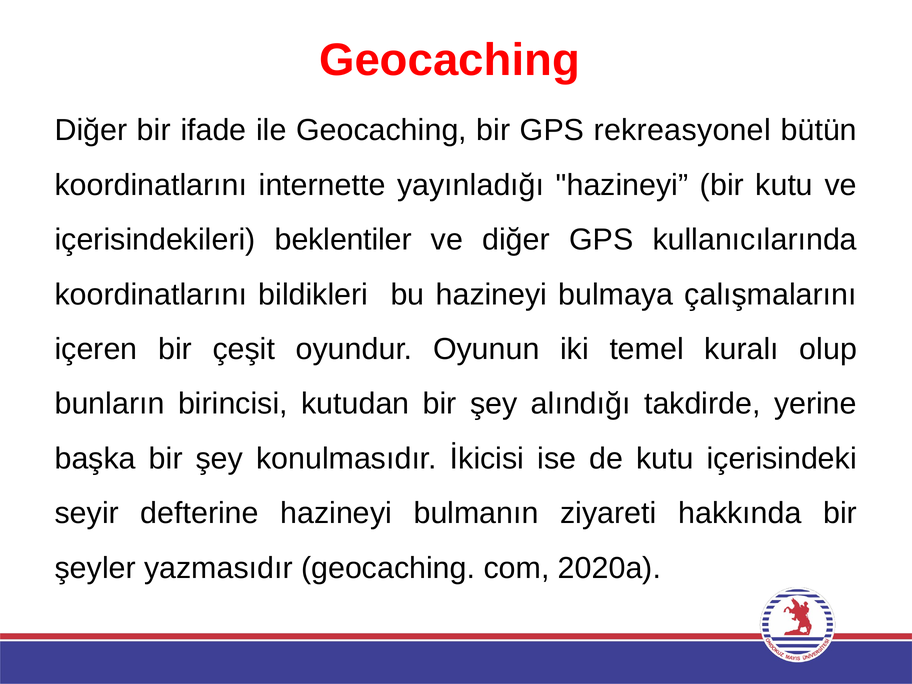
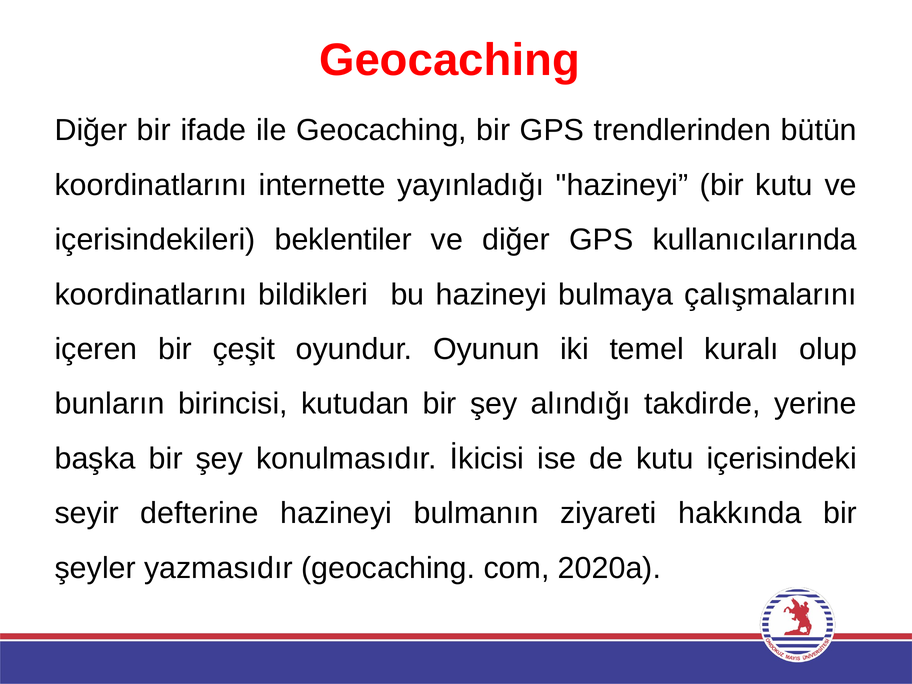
rekreasyonel: rekreasyonel -> trendlerinden
